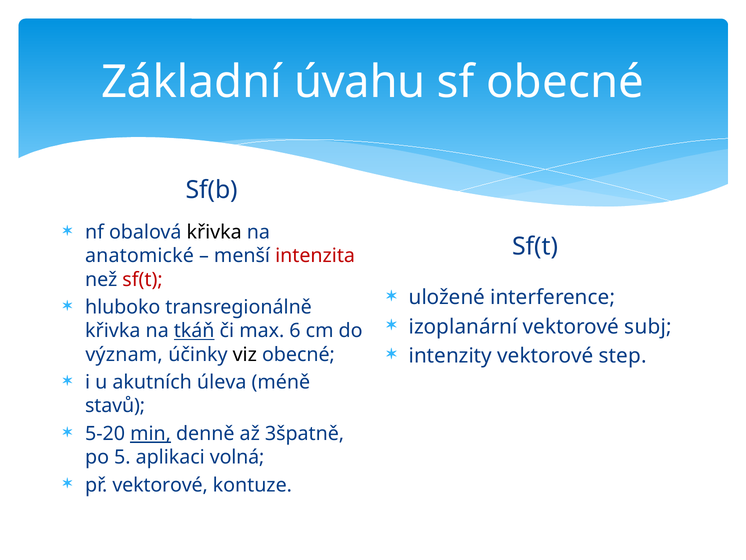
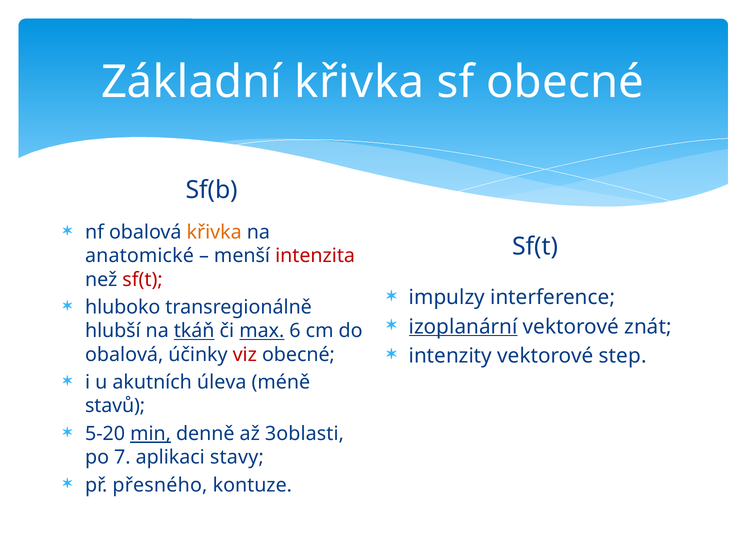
Základní úvahu: úvahu -> křivka
křivka at (214, 232) colour: black -> orange
uložené: uložené -> impulzy
izoplanární underline: none -> present
subj: subj -> znát
křivka at (113, 331): křivka -> hlubší
max underline: none -> present
význam at (124, 354): význam -> obalová
viz colour: black -> red
3špatně: 3špatně -> 3oblasti
5: 5 -> 7
volná: volná -> stavy
př vektorové: vektorové -> přesného
